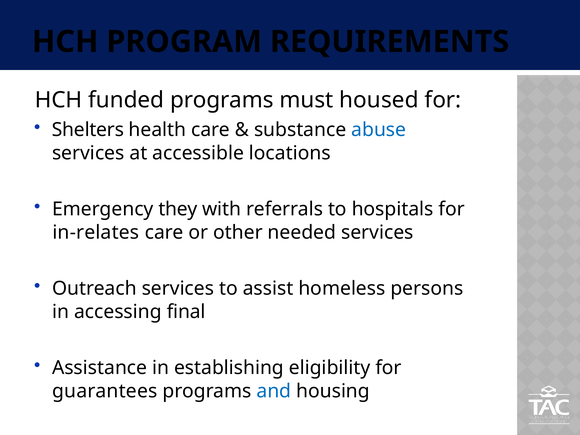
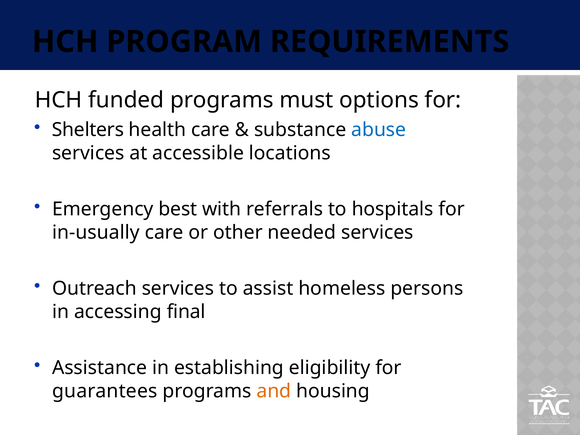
housed: housed -> options
they: they -> best
in-relates: in-relates -> in-usually
and colour: blue -> orange
